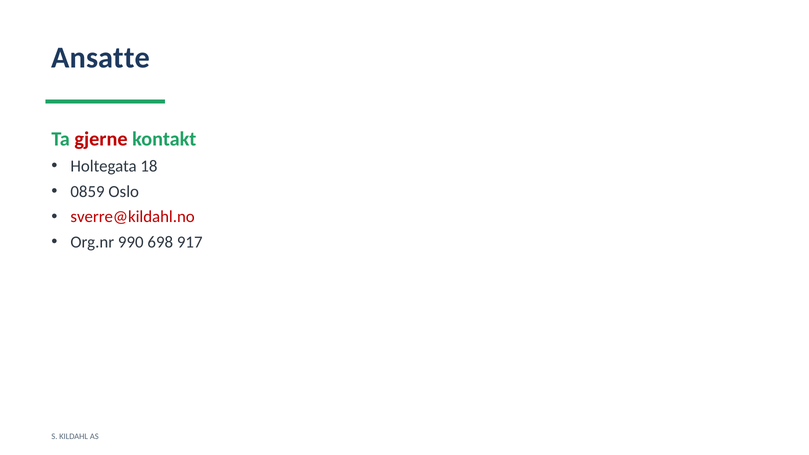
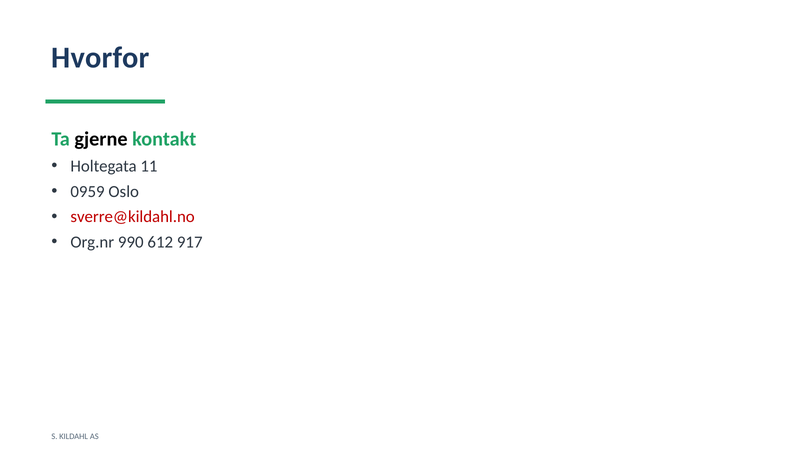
Ansatte: Ansatte -> Hvorfor
gjerne colour: red -> black
18: 18 -> 11
0859: 0859 -> 0959
698: 698 -> 612
